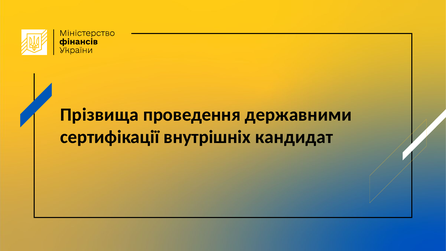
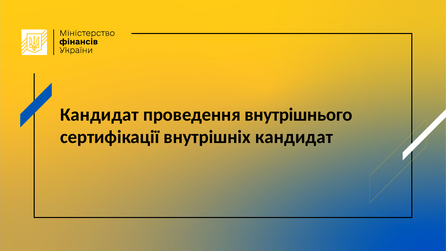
Прізвища at (99, 115): Прізвища -> Кандидат
державними: державними -> внутрішнього
